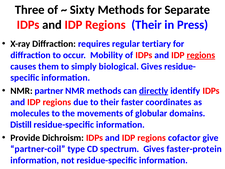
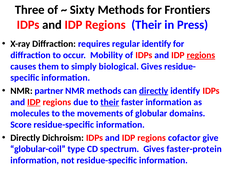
Separate: Separate -> Frontiers
regular tertiary: tertiary -> identify
IDP at (34, 102) underline: none -> present
their at (110, 102) underline: none -> present
faster coordinates: coordinates -> information
Distill: Distill -> Score
Provide at (25, 138): Provide -> Directly
partner-coil: partner-coil -> globular-coil
